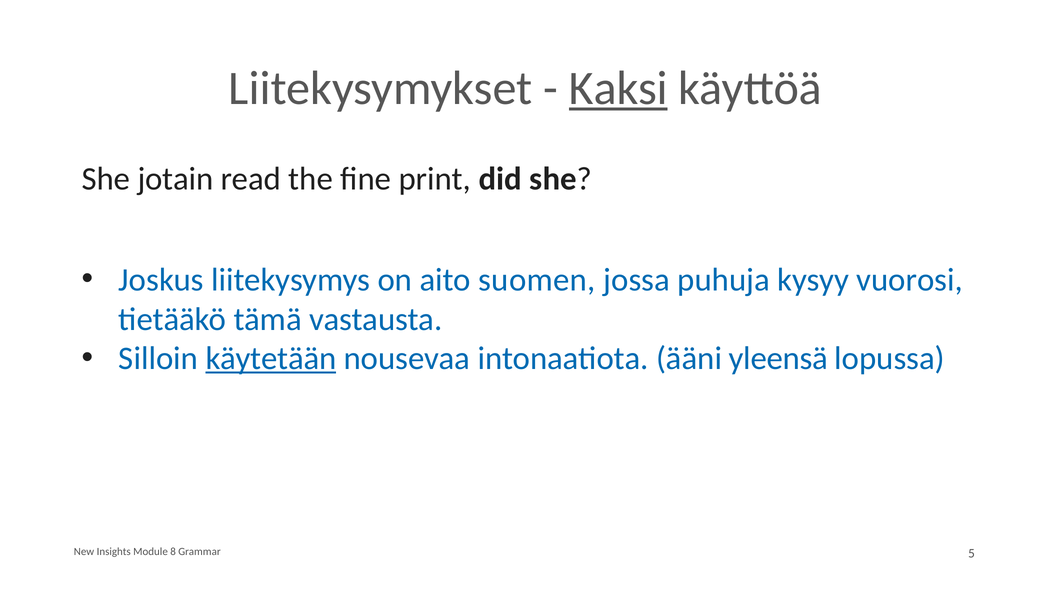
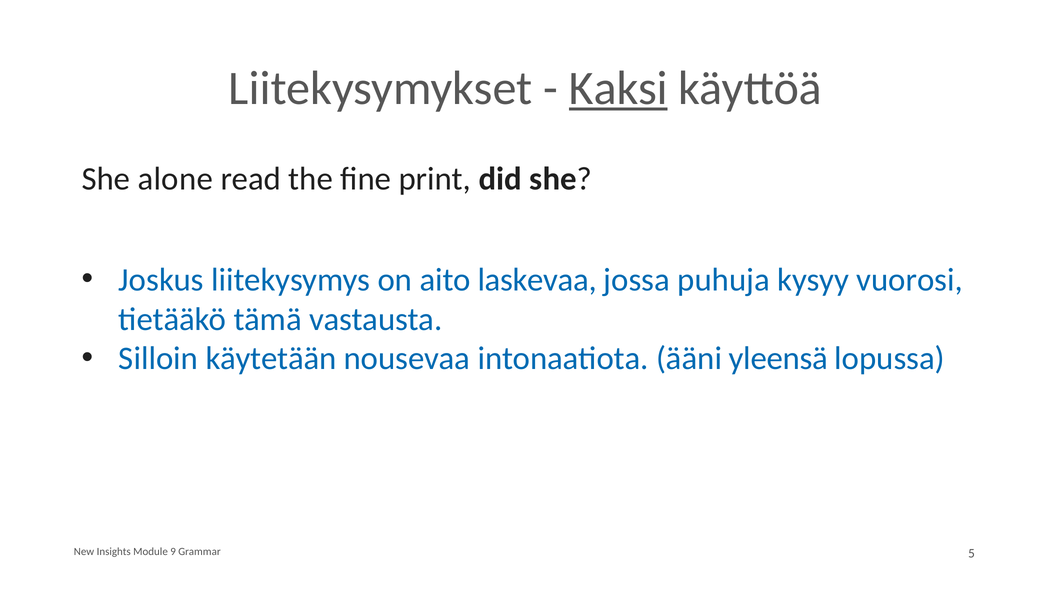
jotain: jotain -> alone
suomen: suomen -> laskevaa
käytetään underline: present -> none
8: 8 -> 9
